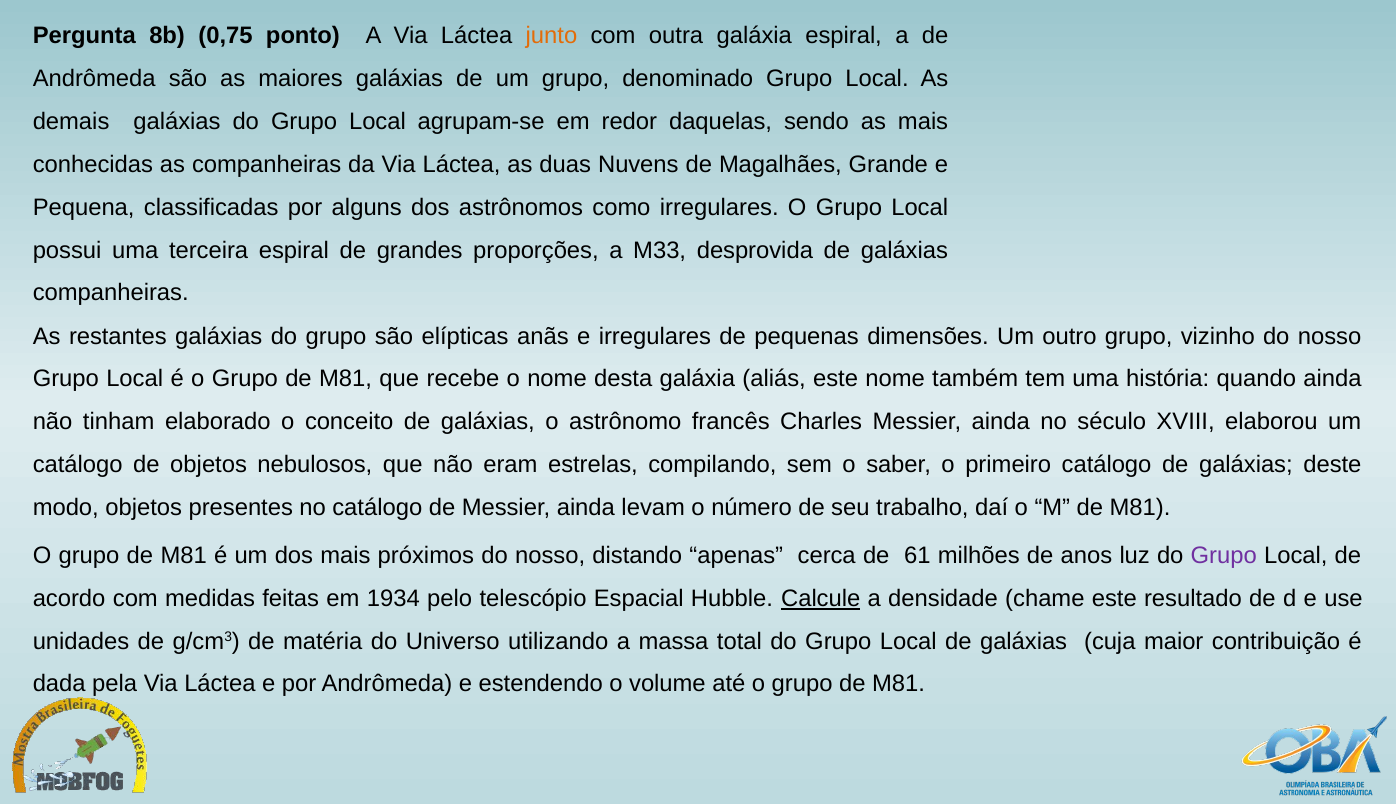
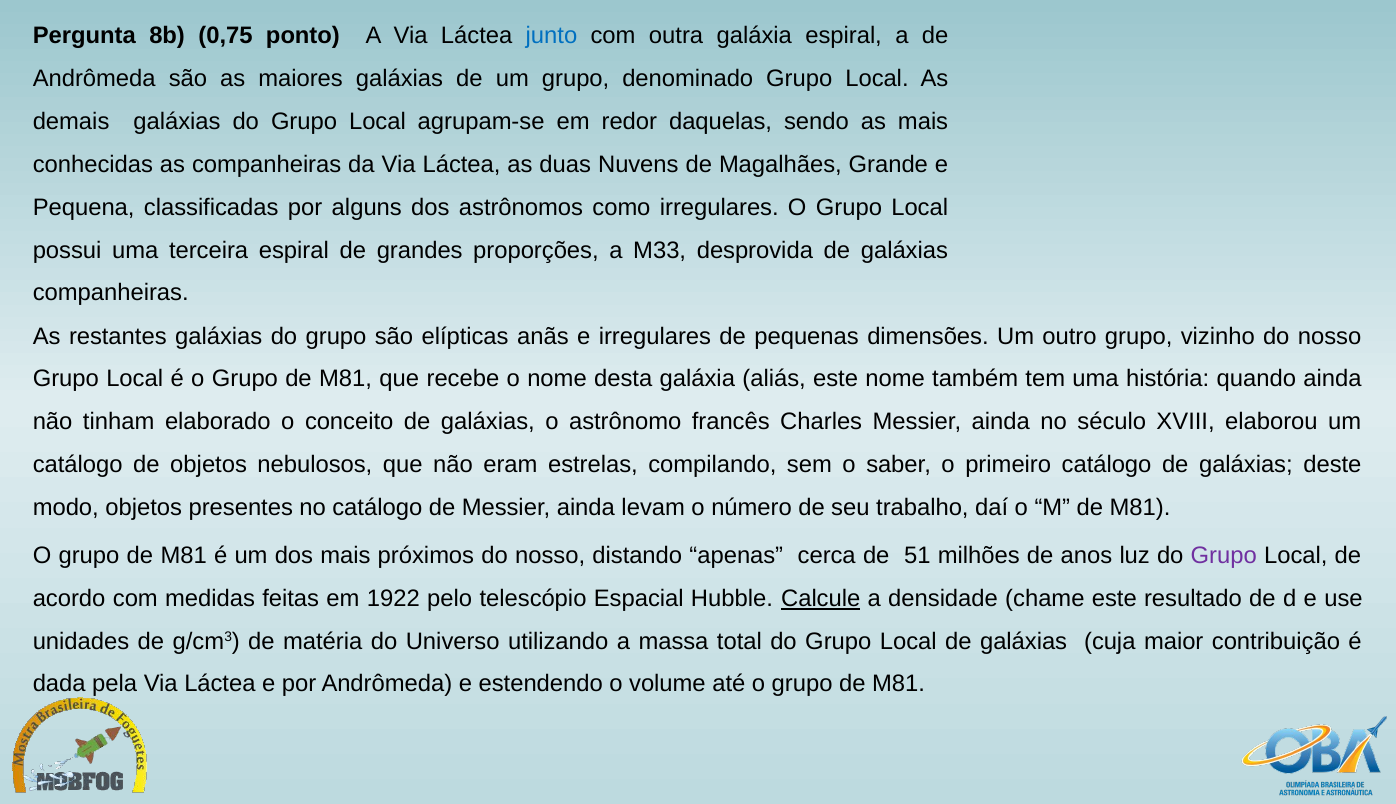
junto colour: orange -> blue
61: 61 -> 51
1934: 1934 -> 1922
